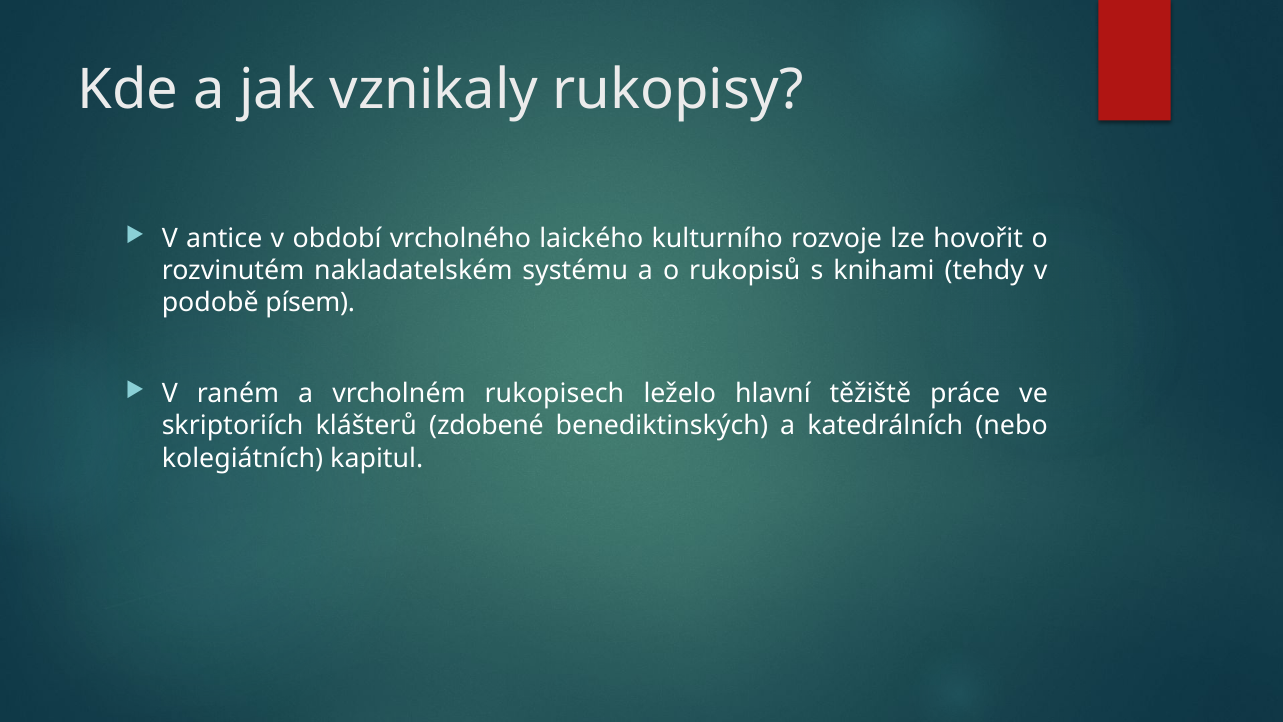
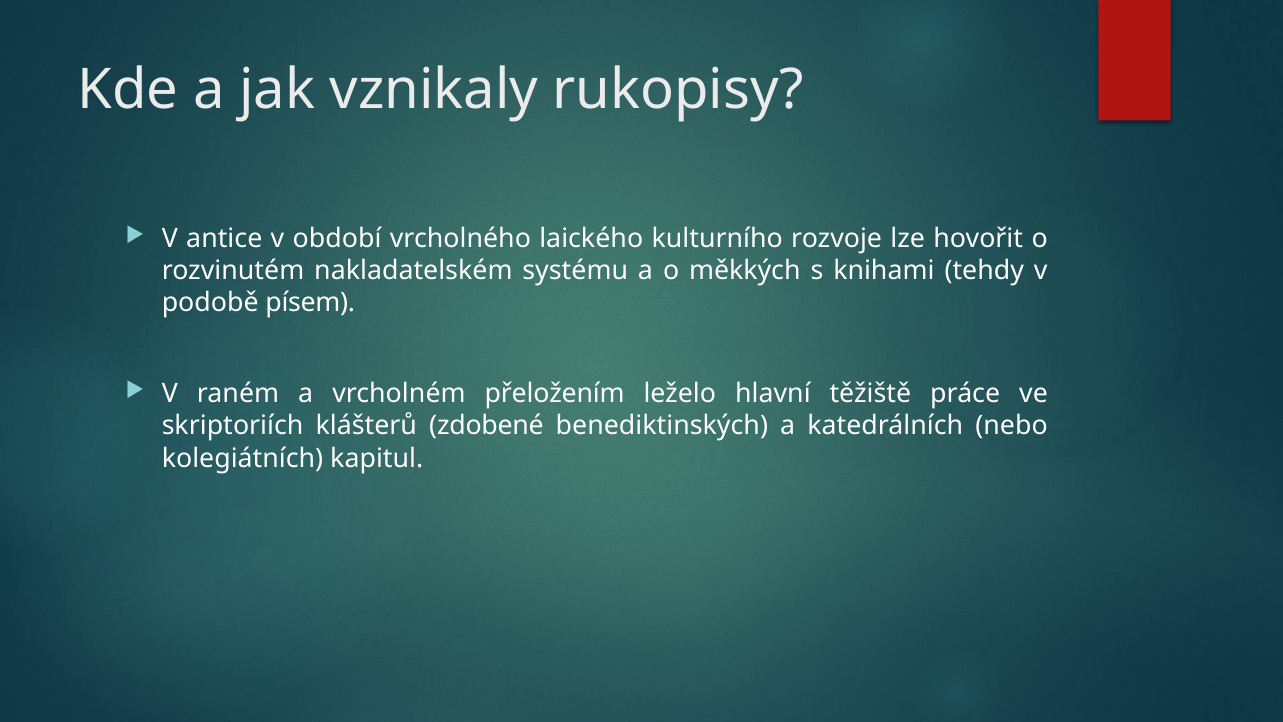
rukopisů: rukopisů -> měkkých
rukopisech: rukopisech -> přeložením
